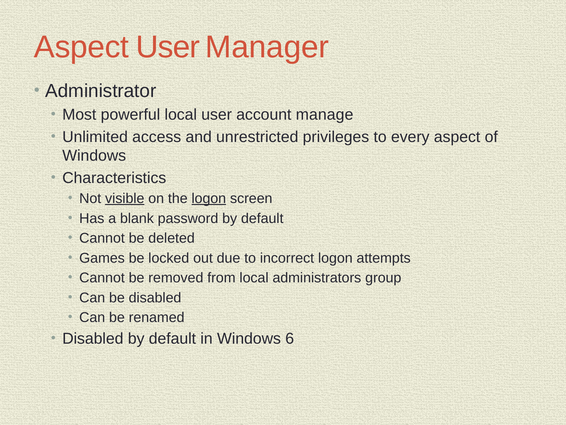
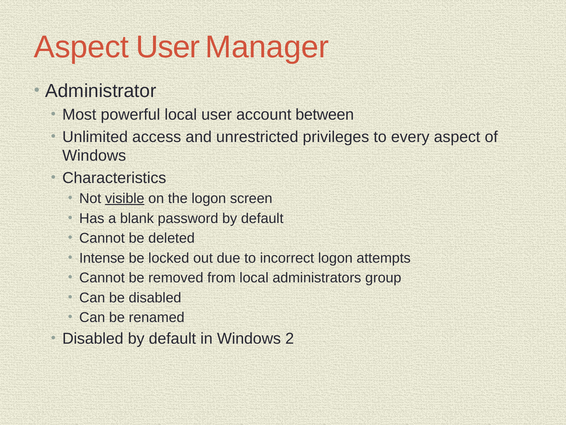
manage: manage -> between
logon at (209, 198) underline: present -> none
Games: Games -> Intense
6: 6 -> 2
